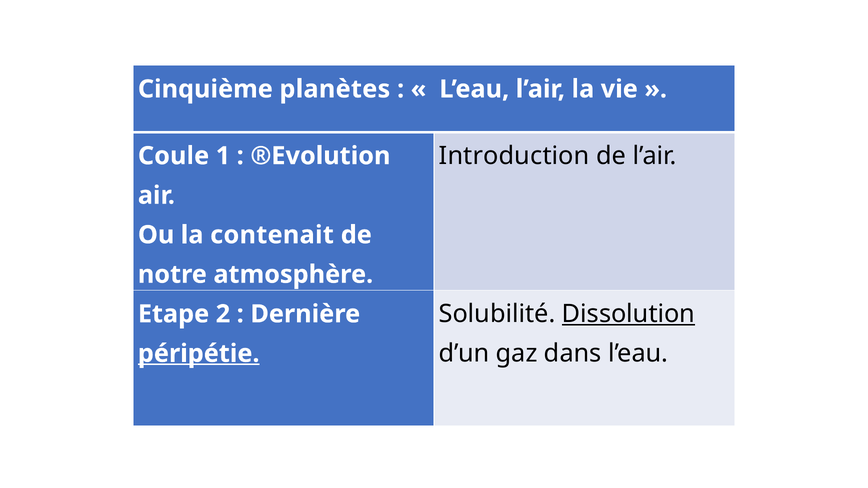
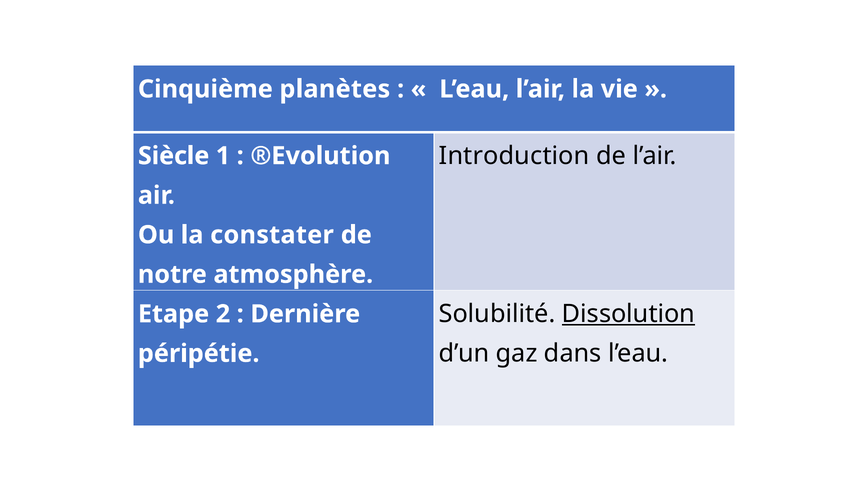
Coule: Coule -> Siècle
contenait: contenait -> constater
péripétie underline: present -> none
